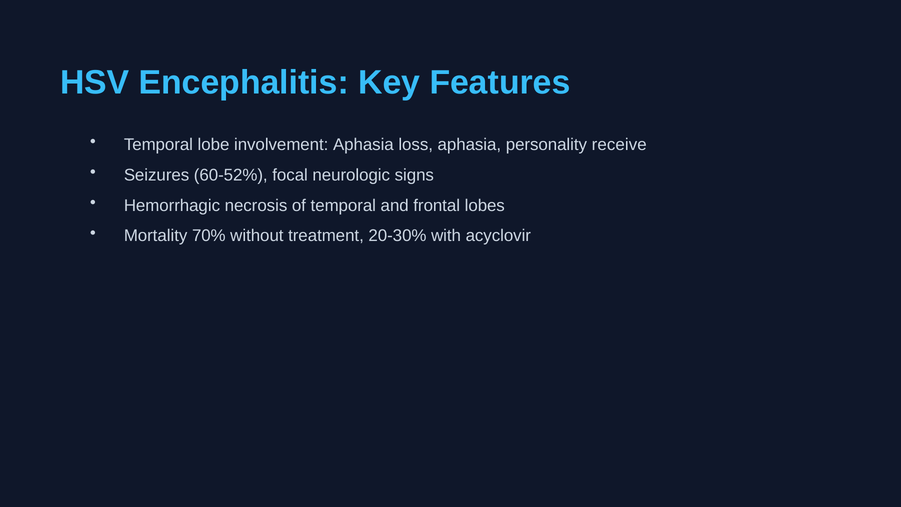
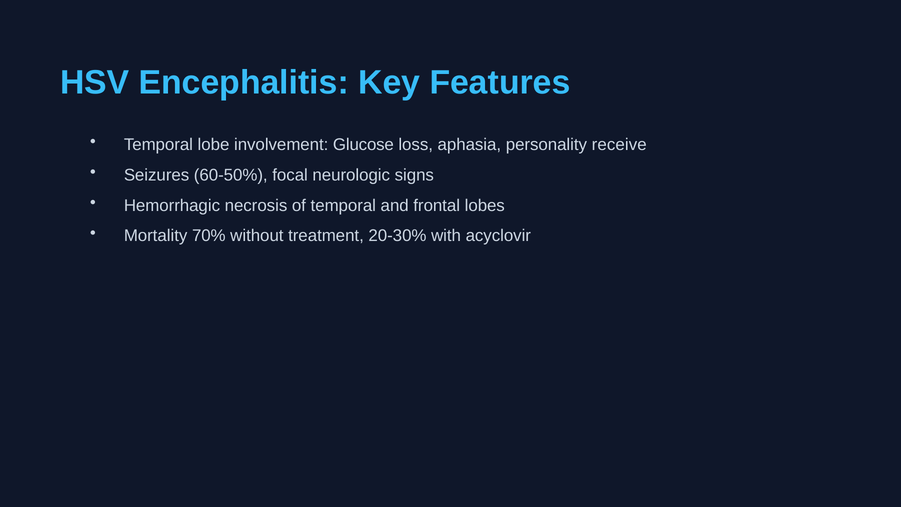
involvement Aphasia: Aphasia -> Glucose
60-52%: 60-52% -> 60-50%
